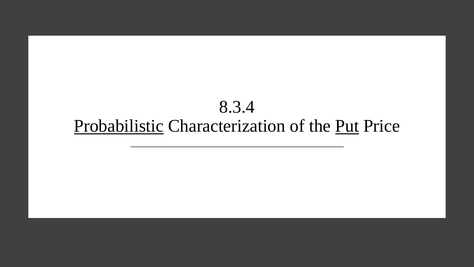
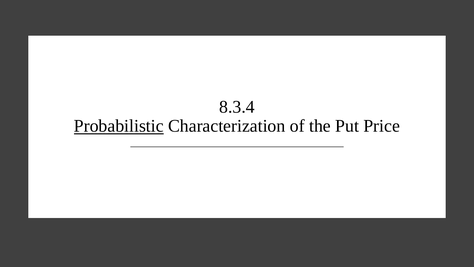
Put underline: present -> none
